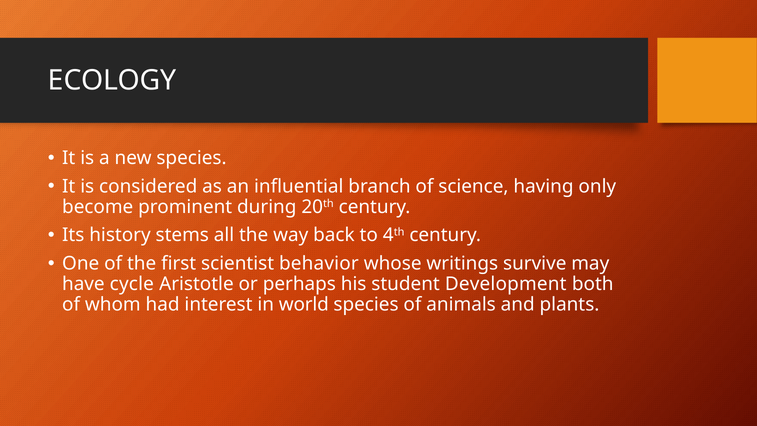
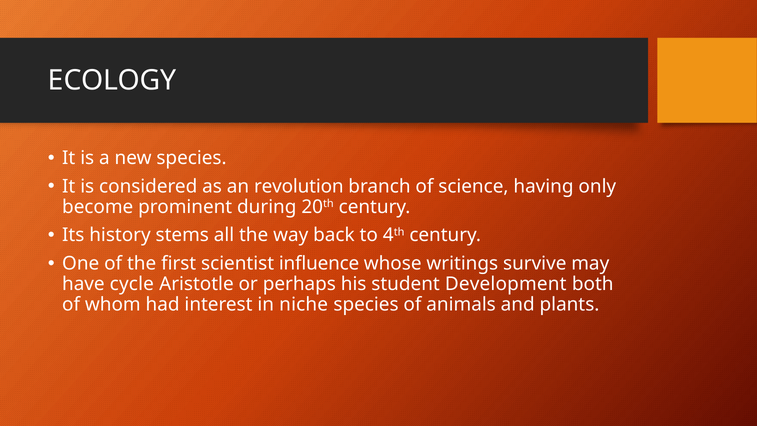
influential: influential -> revolution
behavior: behavior -> influence
world: world -> niche
